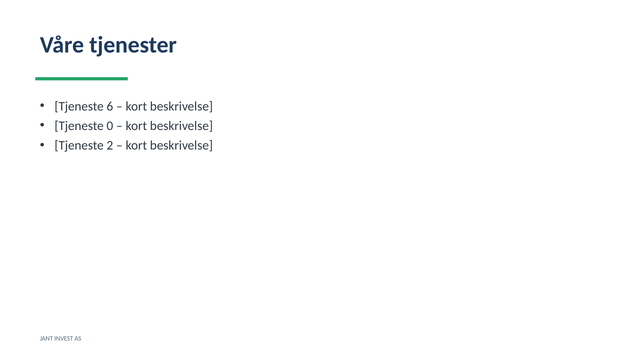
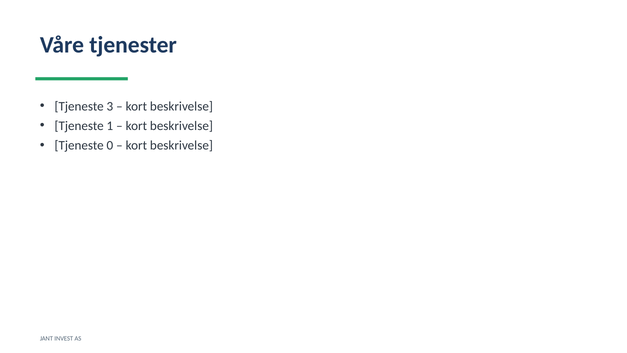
6: 6 -> 3
0: 0 -> 1
2: 2 -> 0
